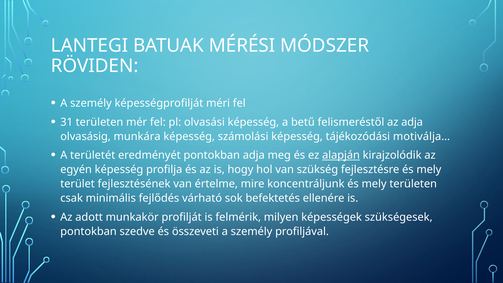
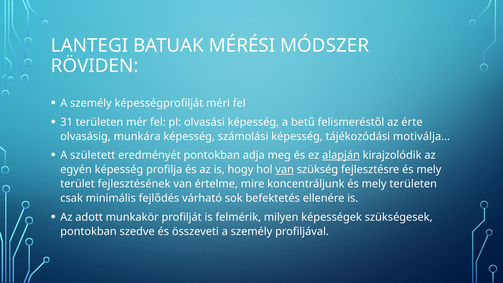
az adja: adja -> érte
területét: területét -> született
van at (285, 170) underline: none -> present
